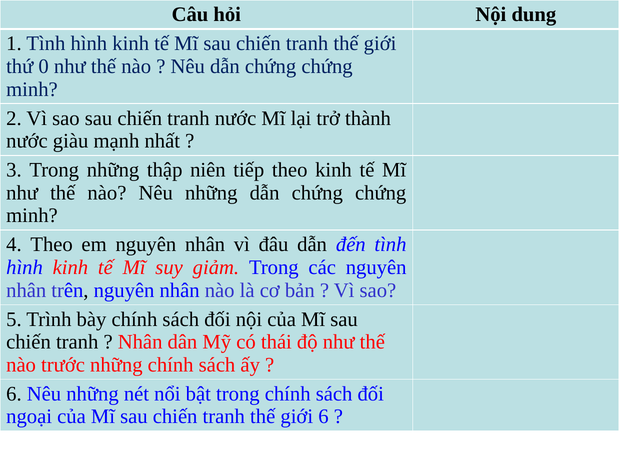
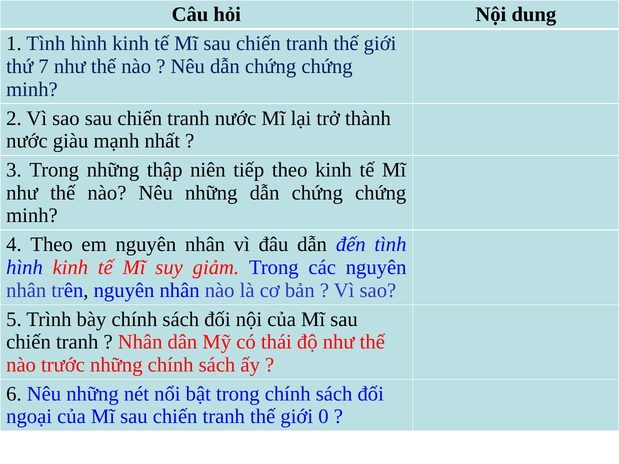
0: 0 -> 7
giới 6: 6 -> 0
